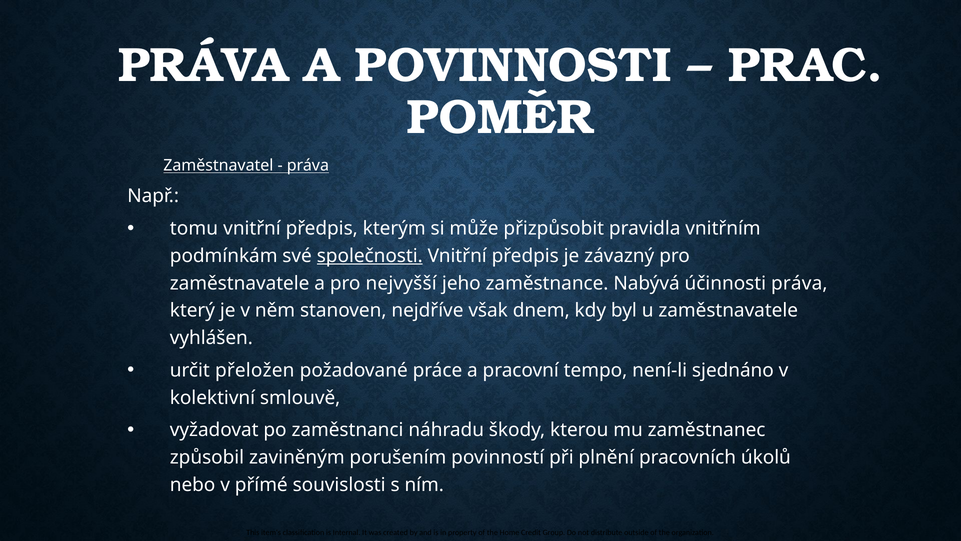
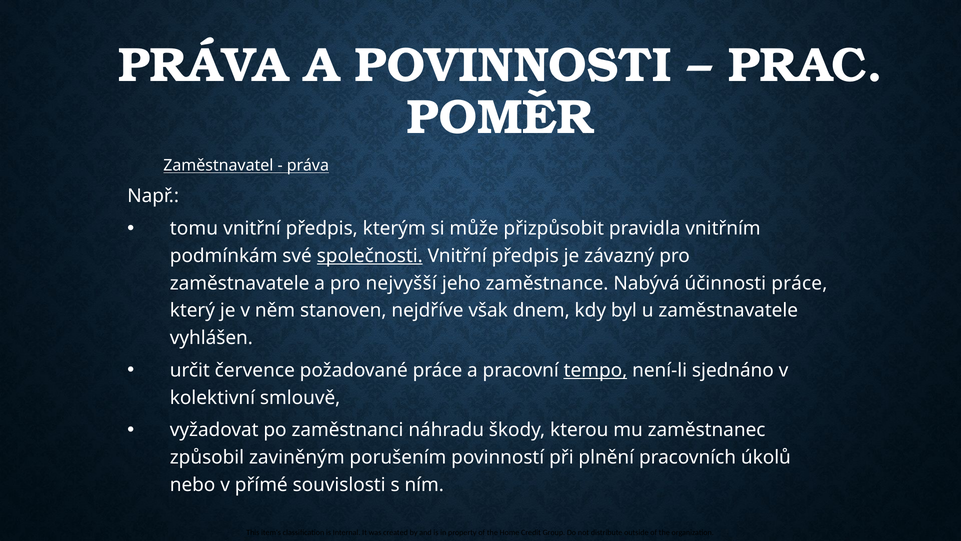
účinnosti práva: práva -> práce
přeložen: přeložen -> července
tempo underline: none -> present
